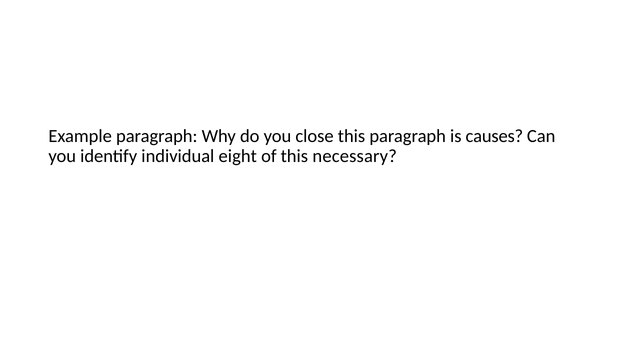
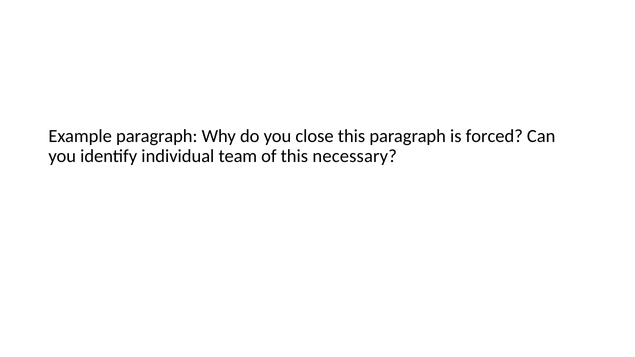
causes: causes -> forced
eight: eight -> team
